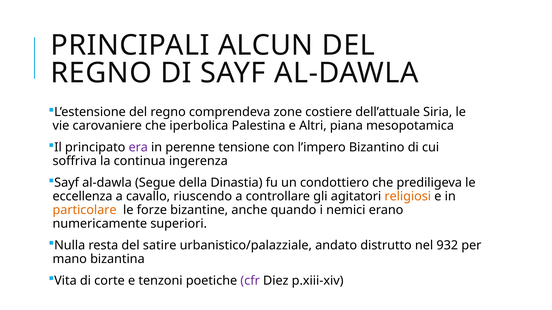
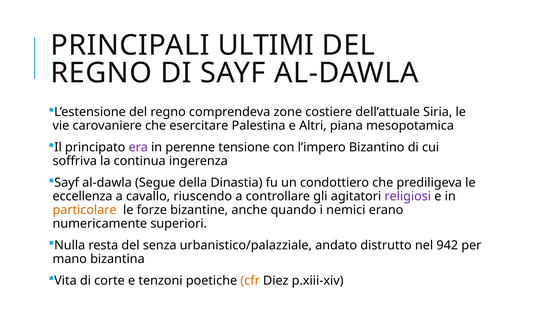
ALCUN: ALCUN -> ULTIMI
iperbolica: iperbolica -> esercitare
religiosi colour: orange -> purple
satire: satire -> senza
932: 932 -> 942
cfr colour: purple -> orange
